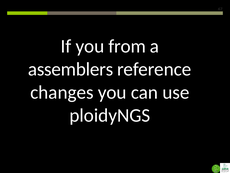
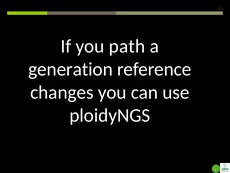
from: from -> path
assemblers: assemblers -> generation
